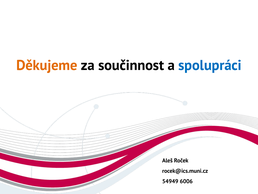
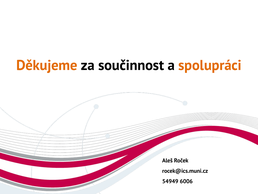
spolupráci colour: blue -> orange
